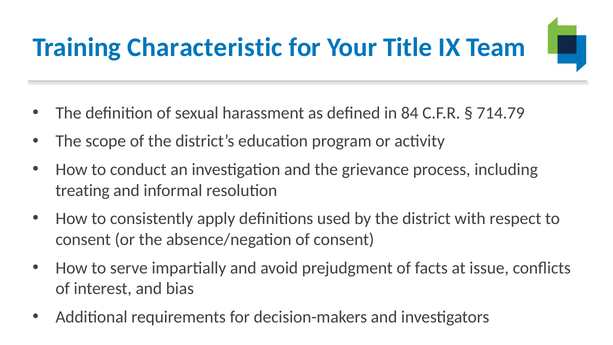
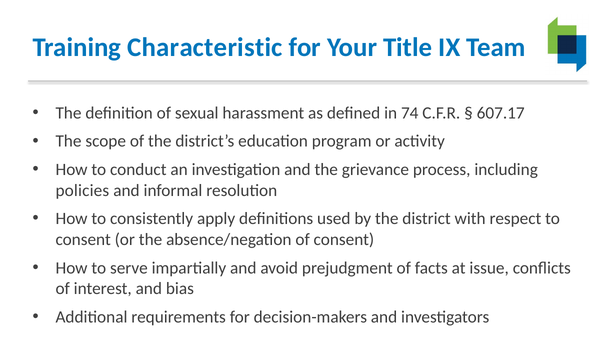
84: 84 -> 74
714.79: 714.79 -> 607.17
treating: treating -> policies
